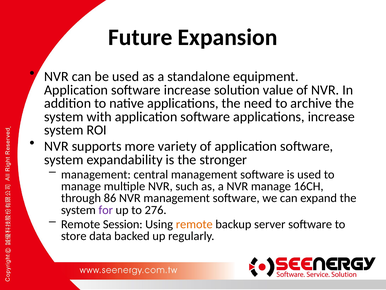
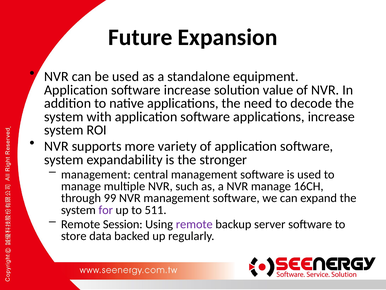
archive: archive -> decode
86: 86 -> 99
276: 276 -> 511
remote at (194, 224) colour: orange -> purple
